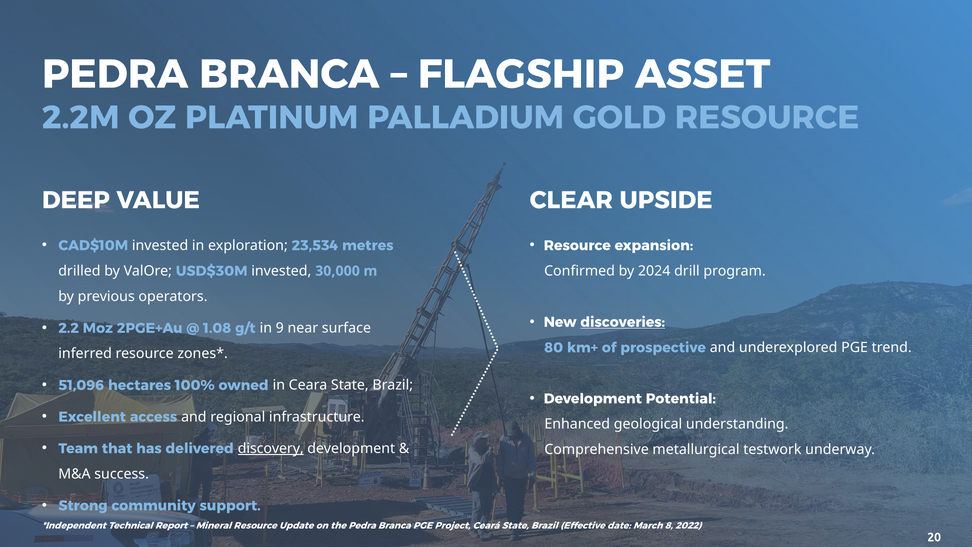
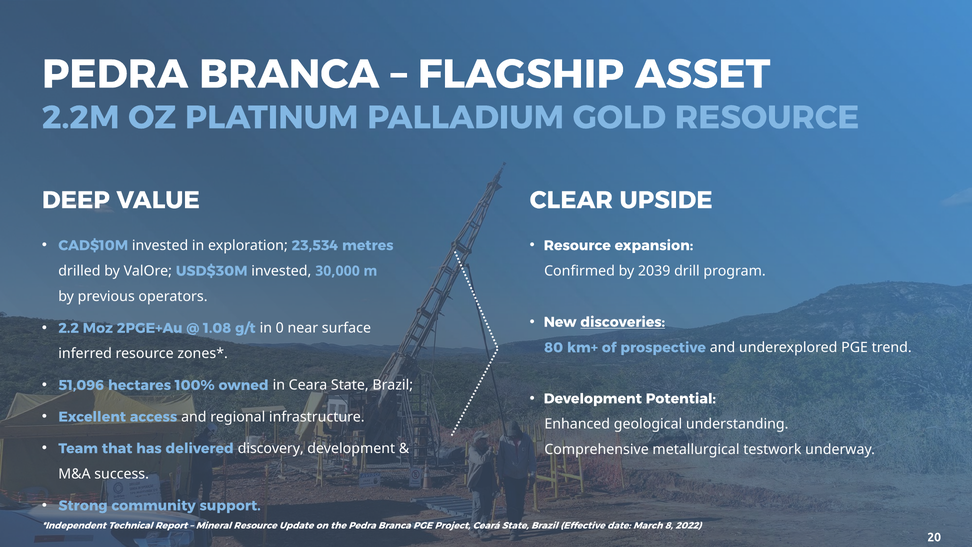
2024: 2024 -> 2039
9: 9 -> 0
discovery underline: present -> none
